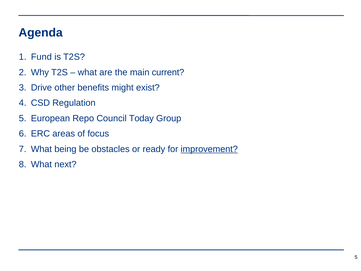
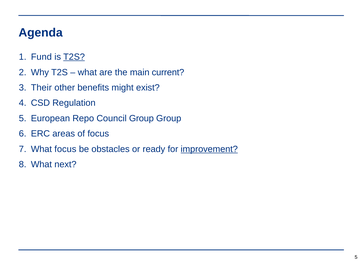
T2S at (74, 57) underline: none -> present
Drive: Drive -> Their
Council Today: Today -> Group
What being: being -> focus
